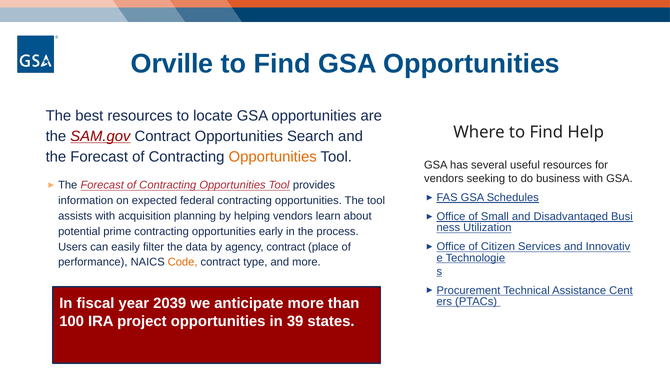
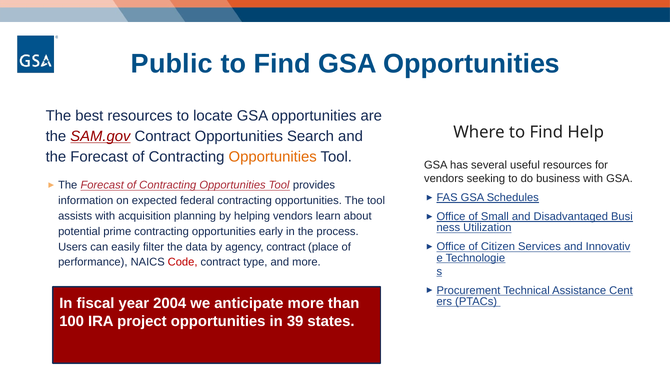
Orville: Orville -> Public
Code colour: orange -> red
2039: 2039 -> 2004
